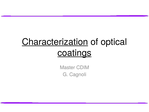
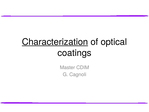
coatings underline: present -> none
